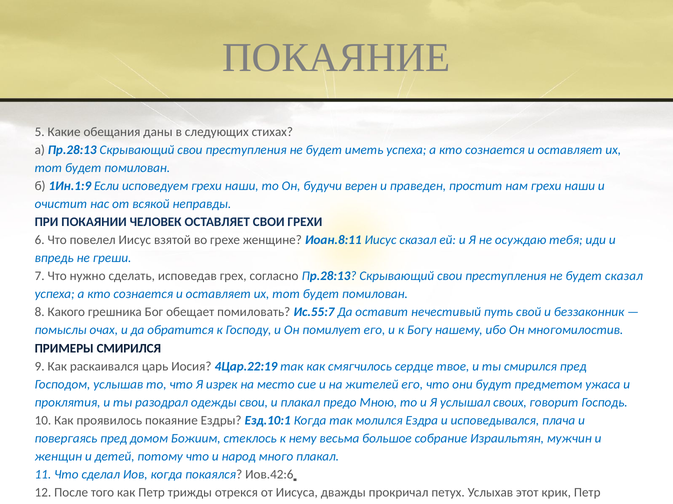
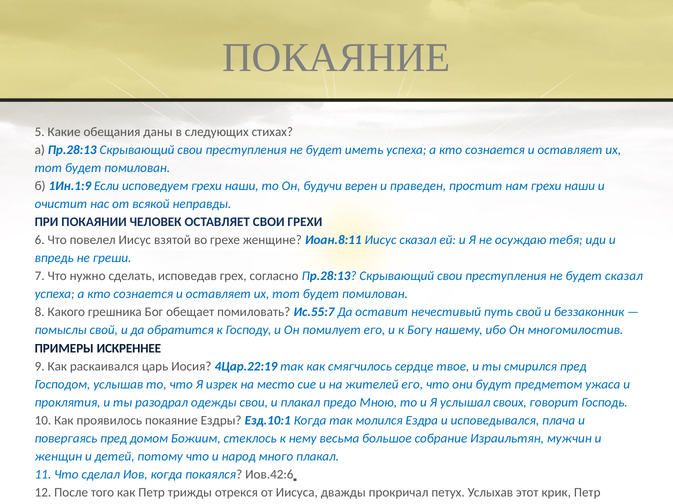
помыслы очах: очах -> свой
ПРИМЕРЫ СМИРИЛСЯ: СМИРИЛСЯ -> ИСКРЕННЕЕ
